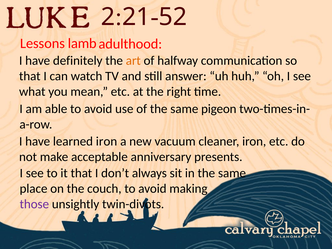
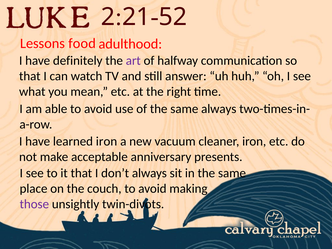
lamb: lamb -> food
art colour: orange -> purple
same pigeon: pigeon -> always
